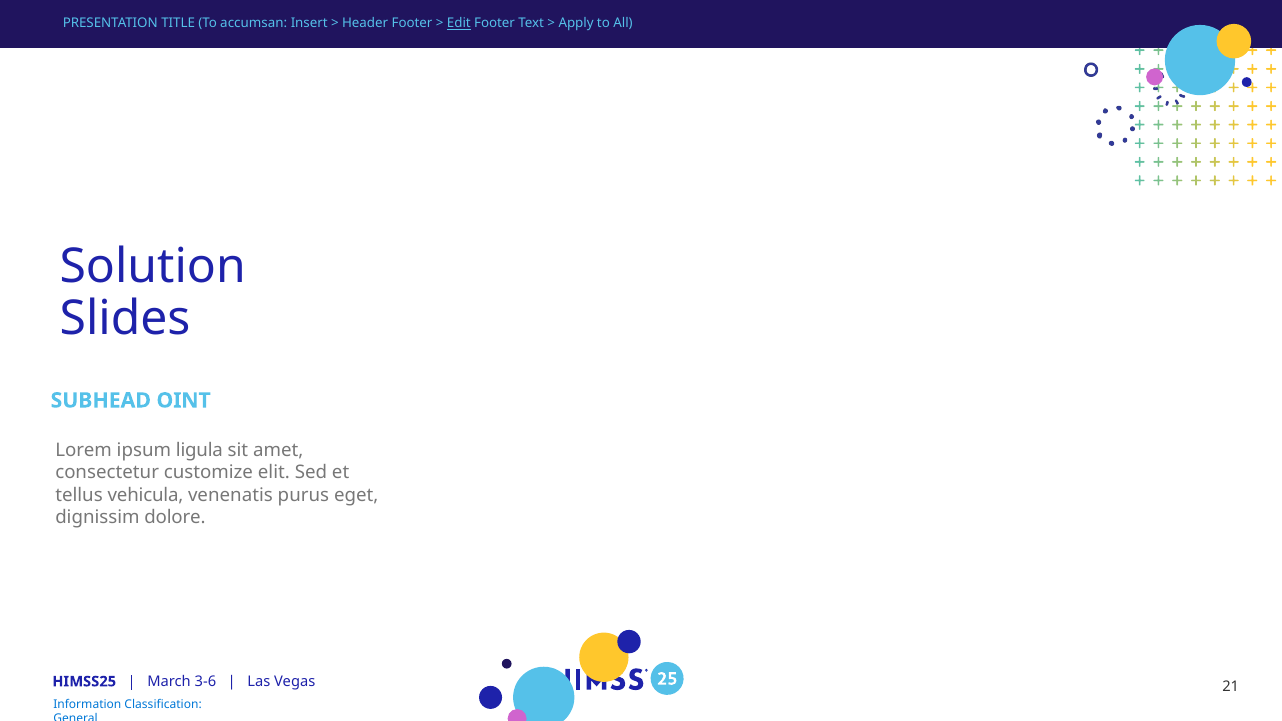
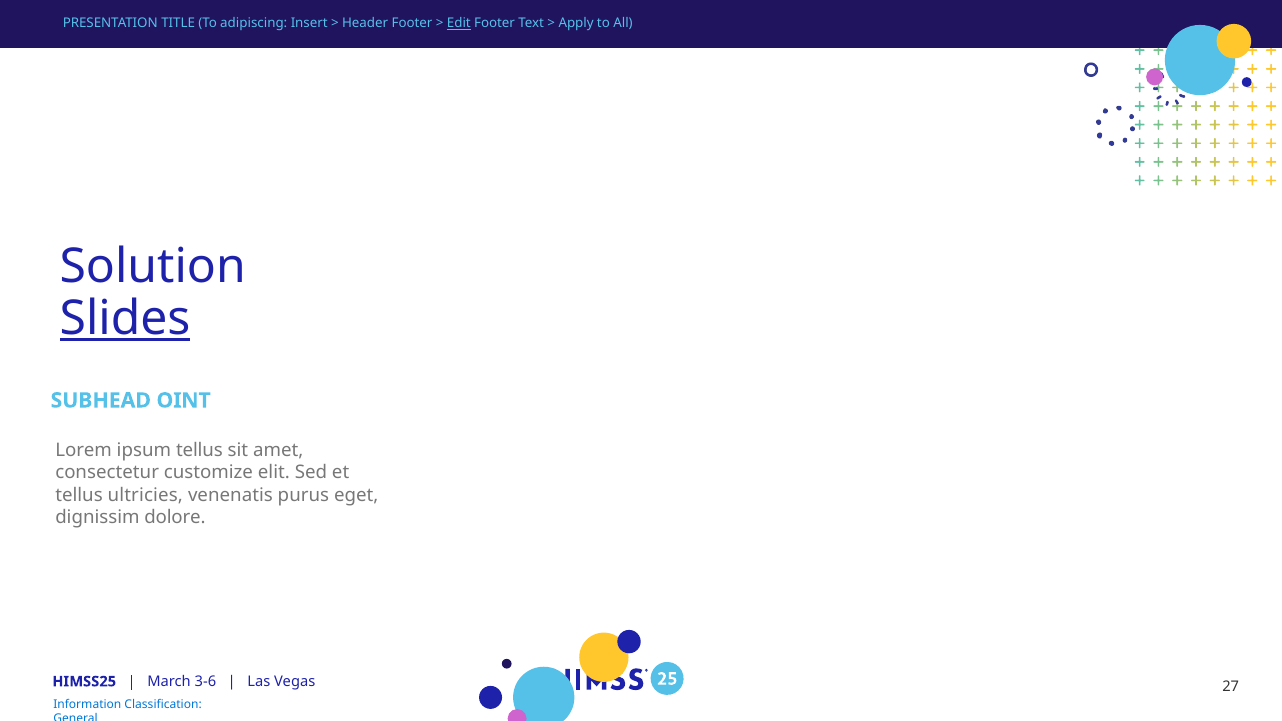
accumsan: accumsan -> adipiscing
Slides underline: none -> present
ipsum ligula: ligula -> tellus
vehicula: vehicula -> ultricies
21: 21 -> 27
